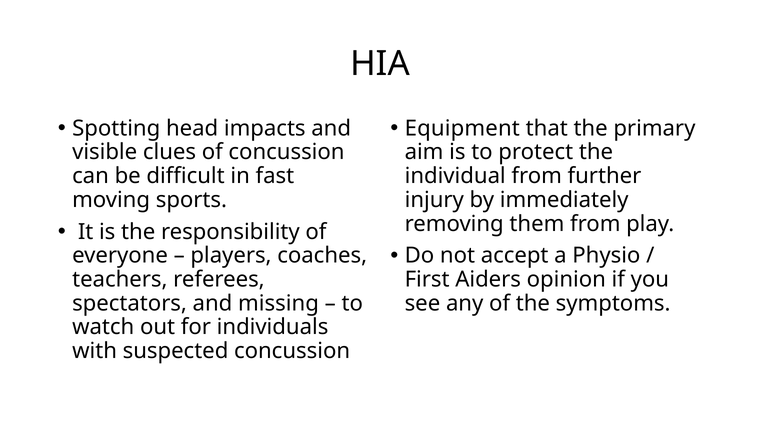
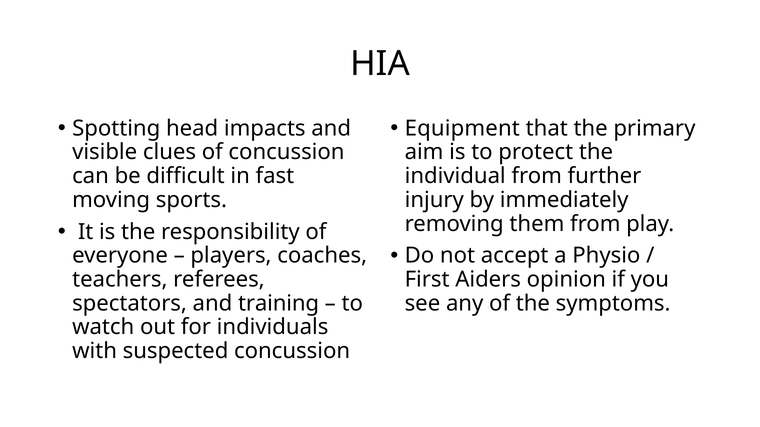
missing: missing -> training
